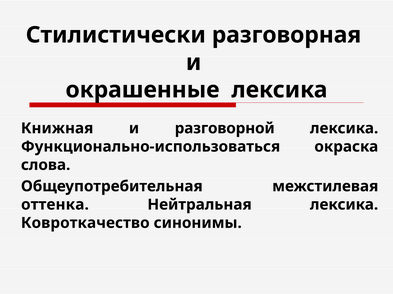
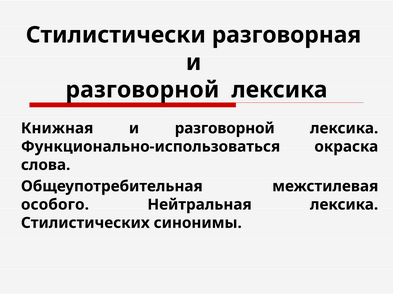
окрашенные at (143, 90): окрашенные -> разговорной
оттенка: оттенка -> особого
Ковроткачество: Ковроткачество -> Стилистических
